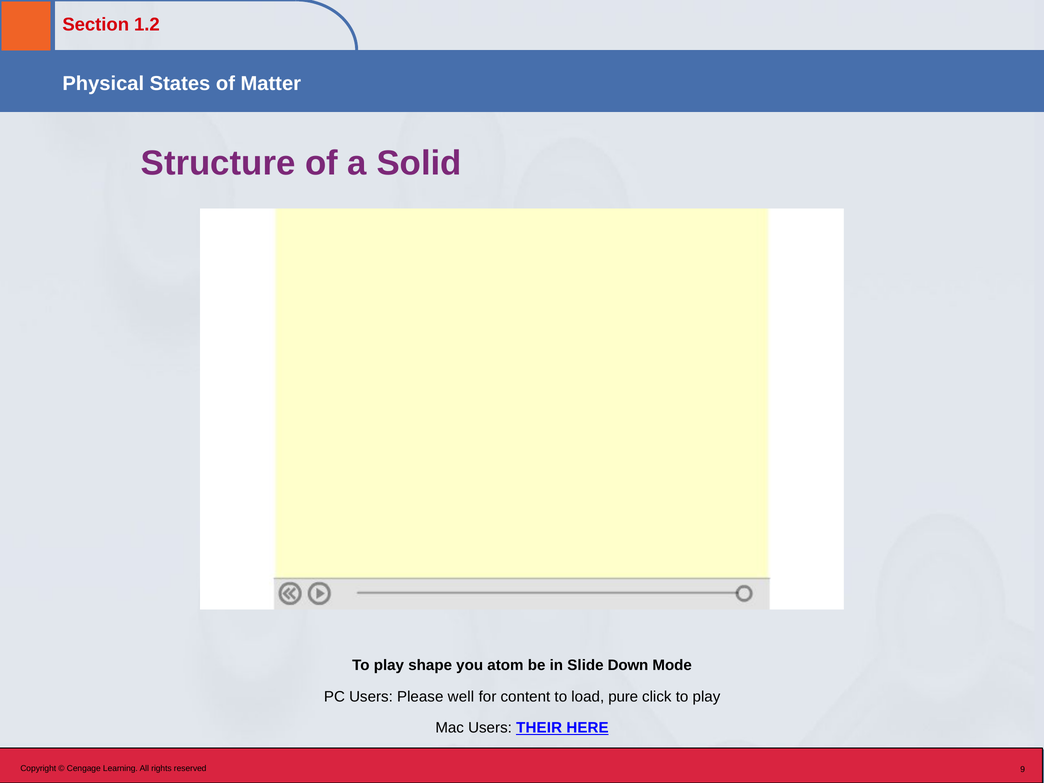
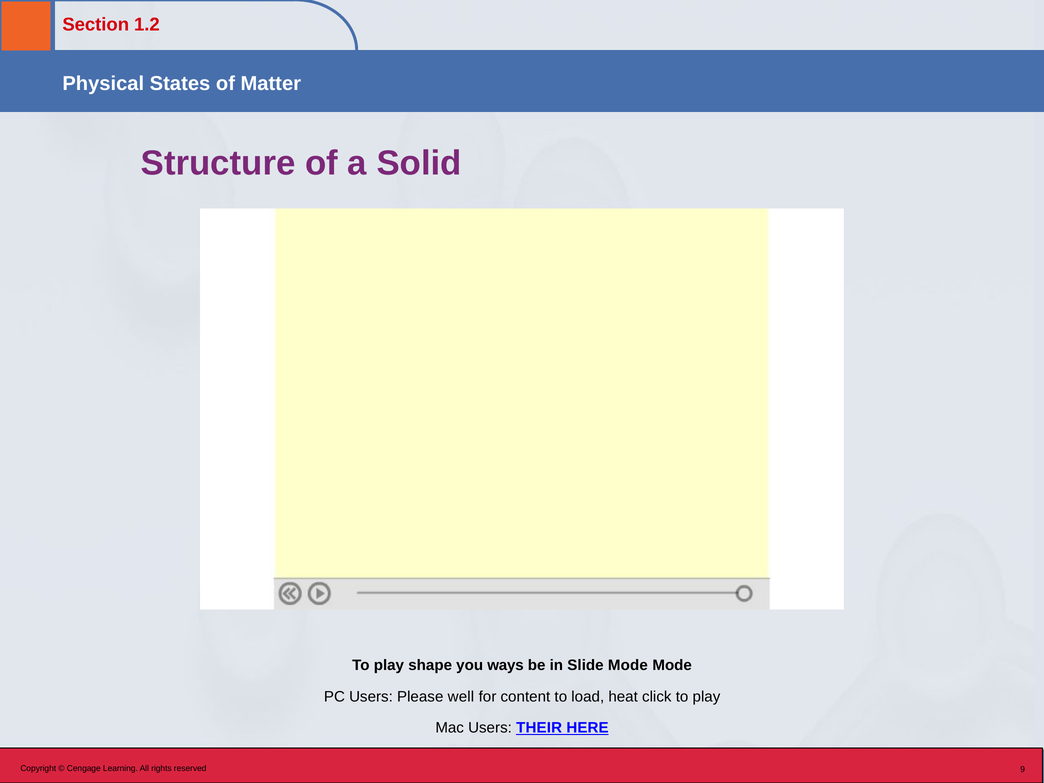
atom: atom -> ways
Slide Down: Down -> Mode
pure: pure -> heat
